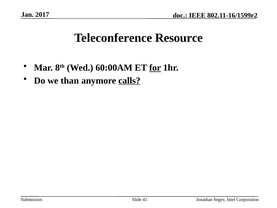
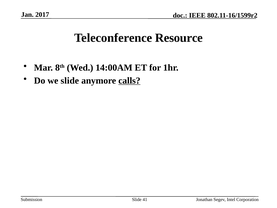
60:00AM: 60:00AM -> 14:00AM
for underline: present -> none
we than: than -> slide
